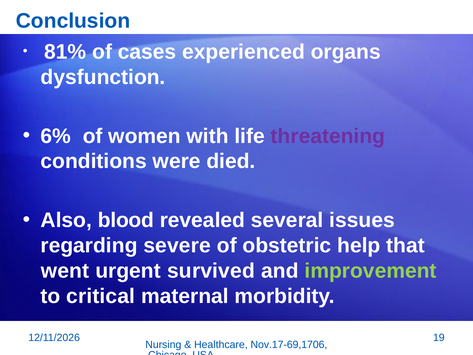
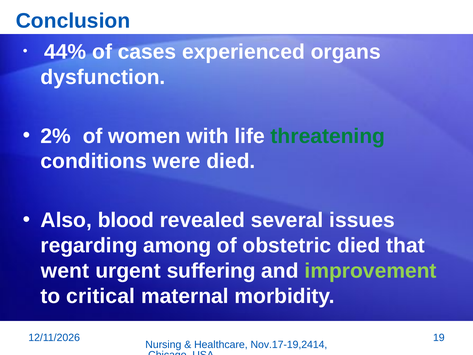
81%: 81% -> 44%
6%: 6% -> 2%
threatening colour: purple -> green
severe: severe -> among
obstetric help: help -> died
survived: survived -> suffering
Nov.17-69,1706: Nov.17-69,1706 -> Nov.17-19,2414
